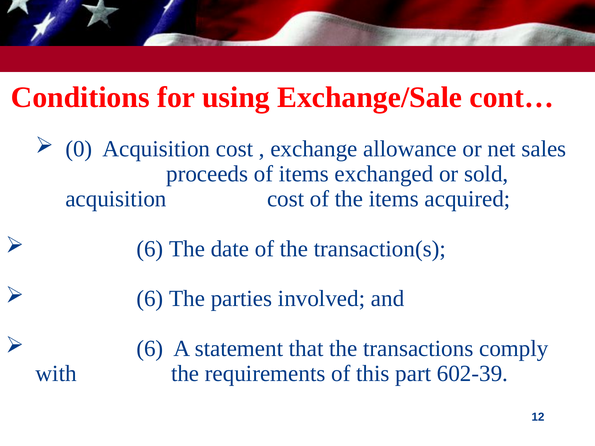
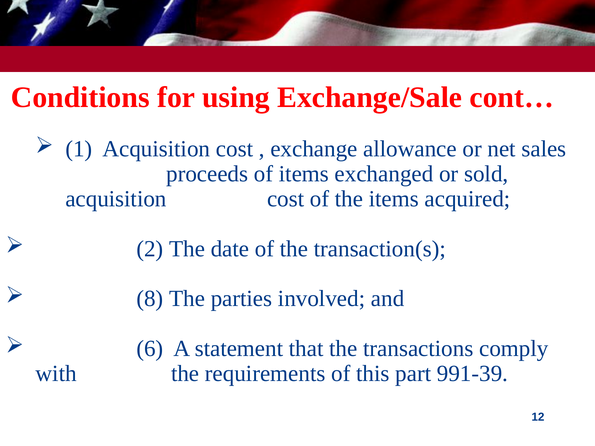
0: 0 -> 1
6 at (150, 249): 6 -> 2
6 at (150, 299): 6 -> 8
602-39: 602-39 -> 991-39
